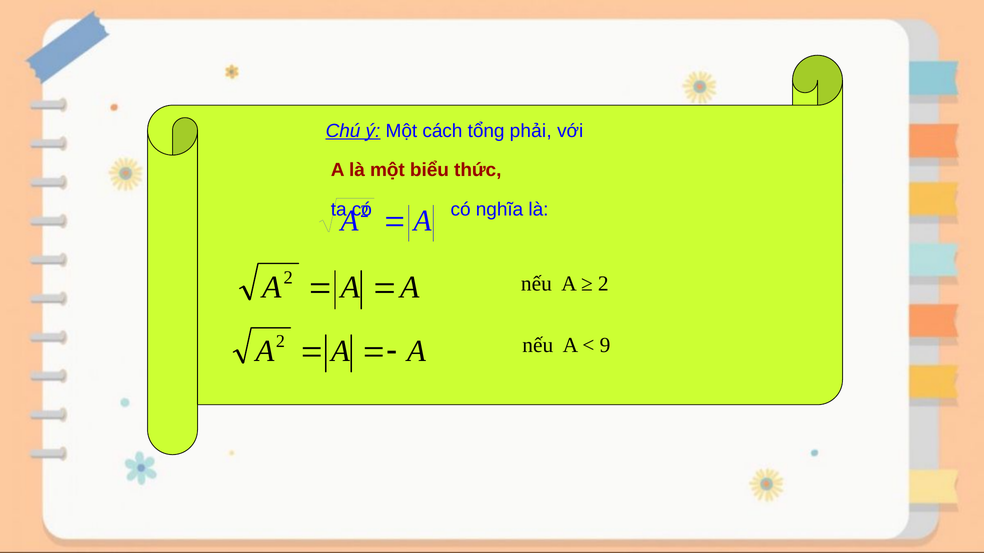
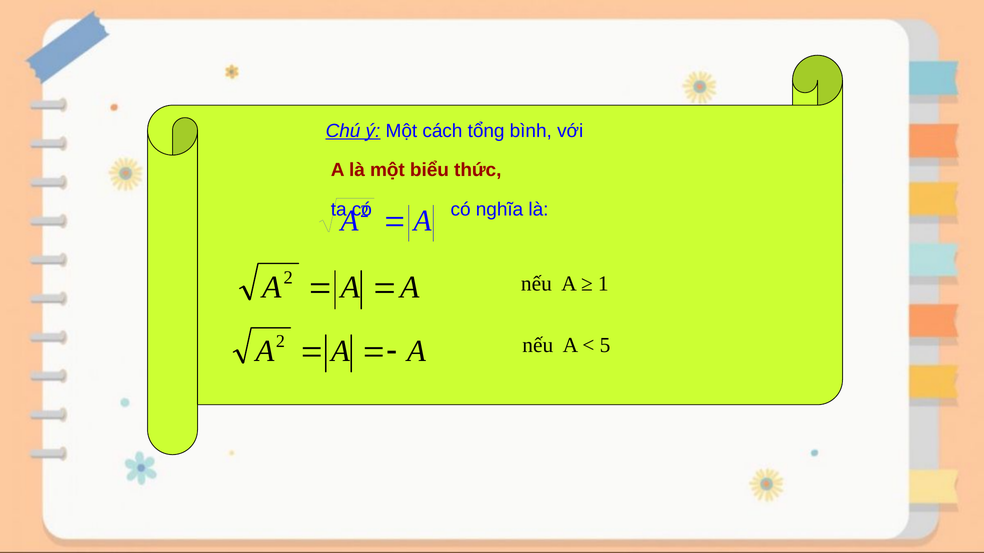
phải: phải -> bình
2 at (603, 284): 2 -> 1
9: 9 -> 5
